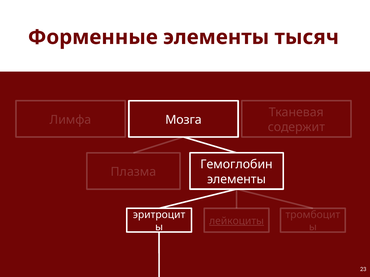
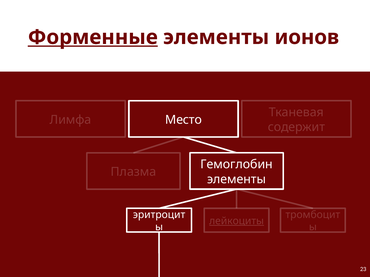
Форменные underline: none -> present
тысяч: тысяч -> ионов
Мозга: Мозга -> Место
